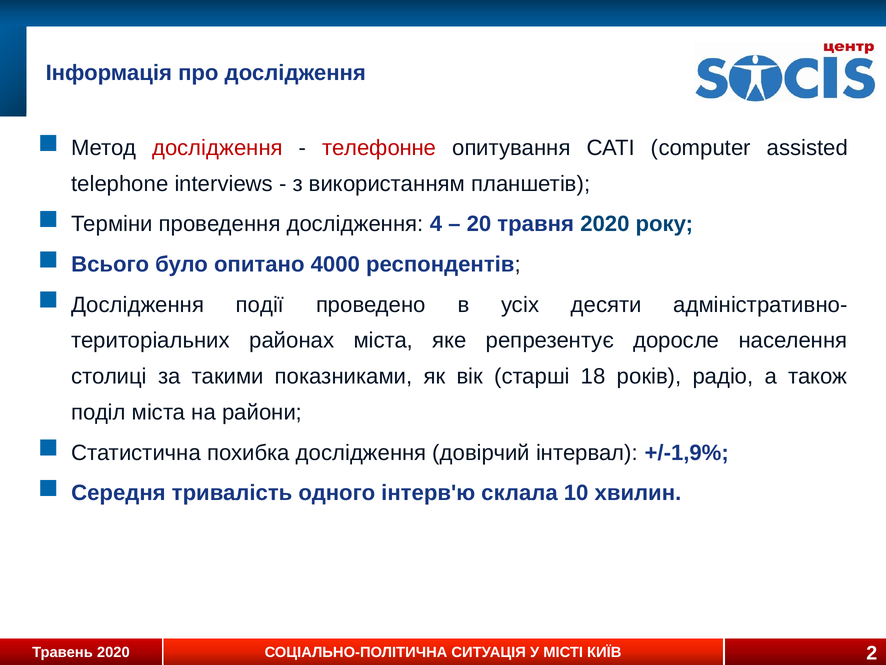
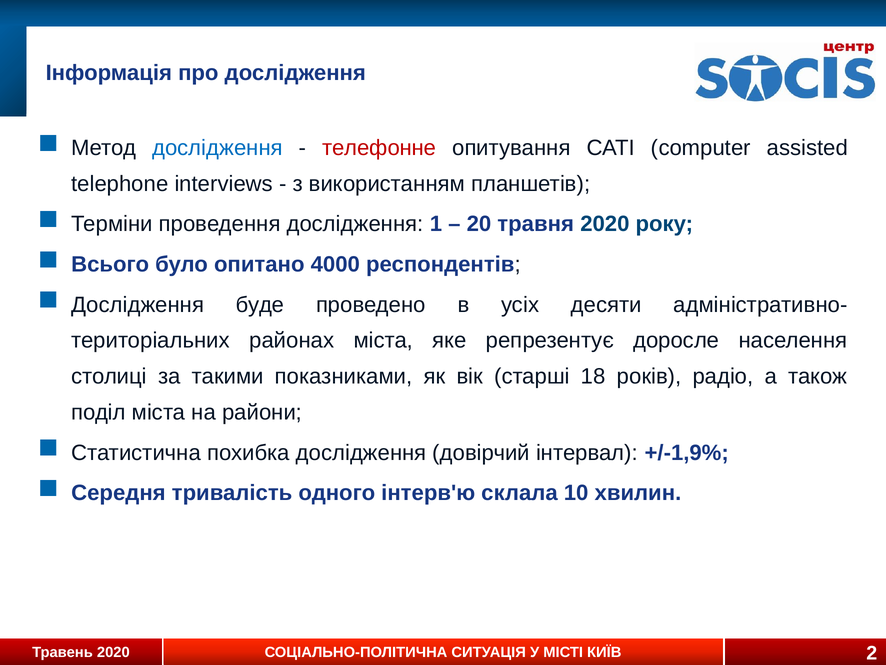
дослідження at (217, 148) colour: red -> blue
4: 4 -> 1
події: події -> буде
